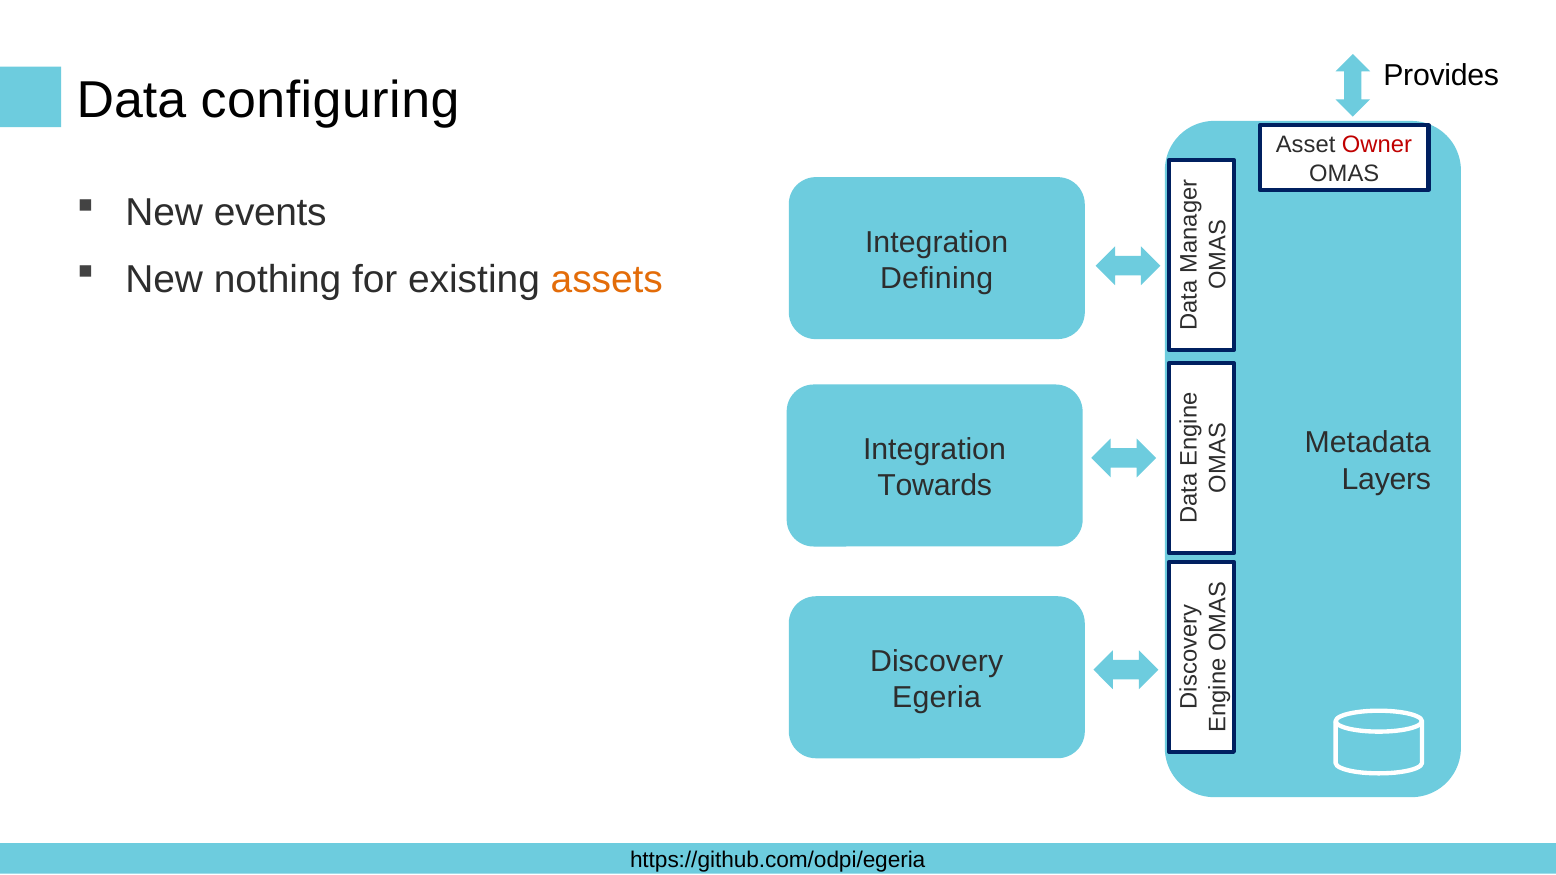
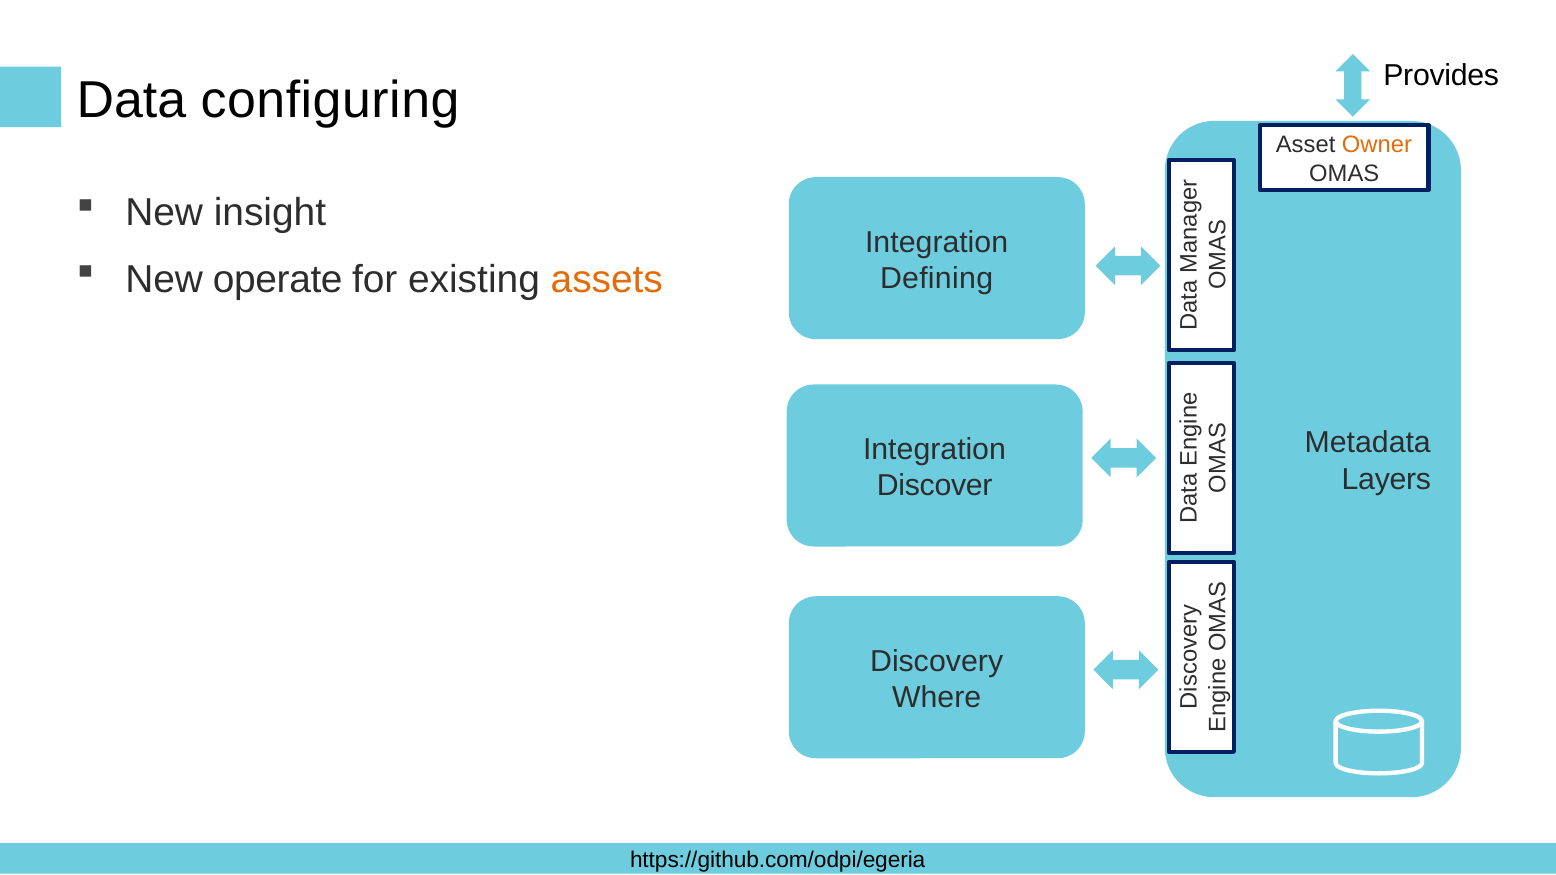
Owner colour: red -> orange
events: events -> insight
nothing: nothing -> operate
Towards: Towards -> Discover
Egeria: Egeria -> Where
